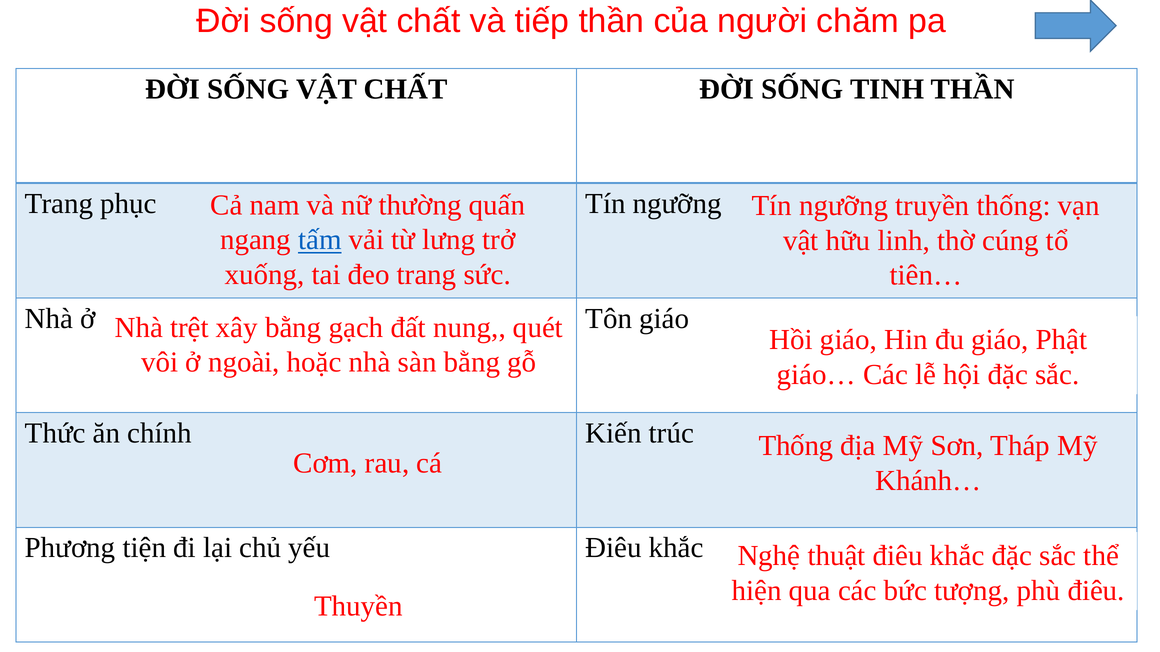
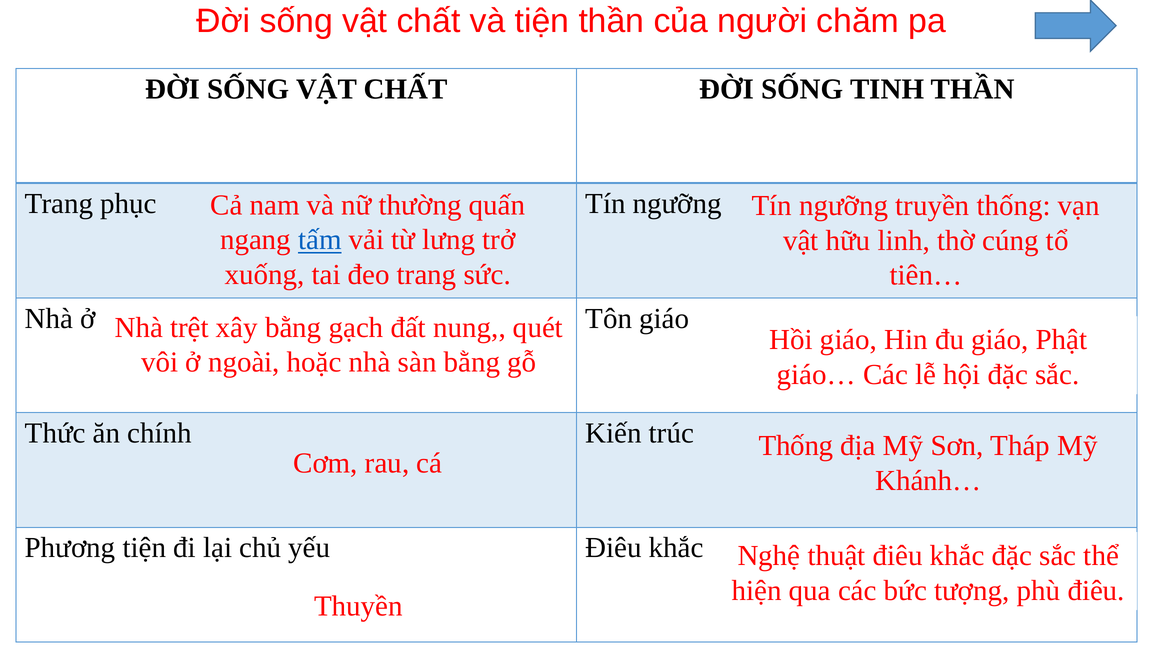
và tiếp: tiếp -> tiện
